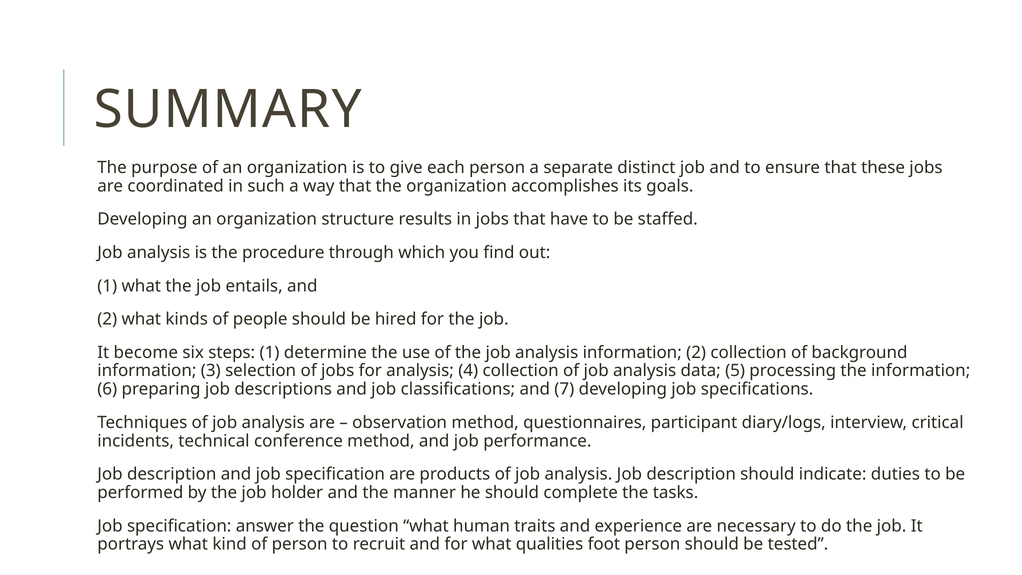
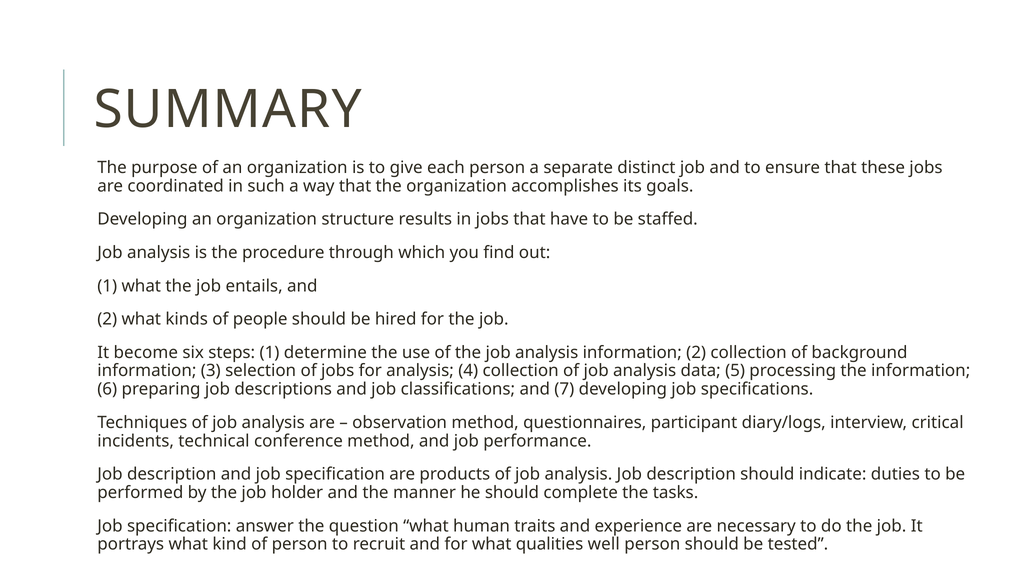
foot: foot -> well
